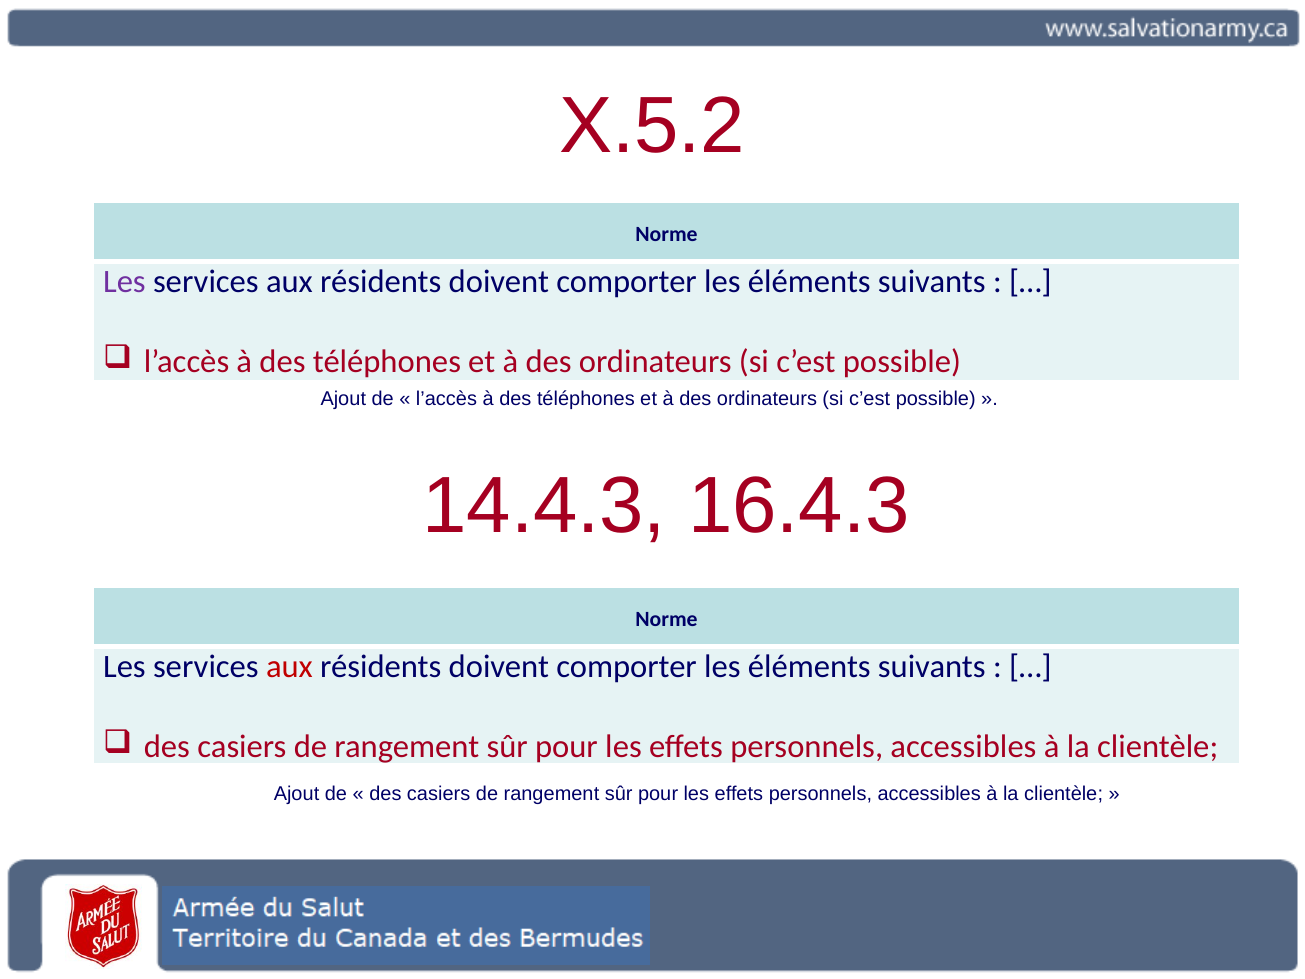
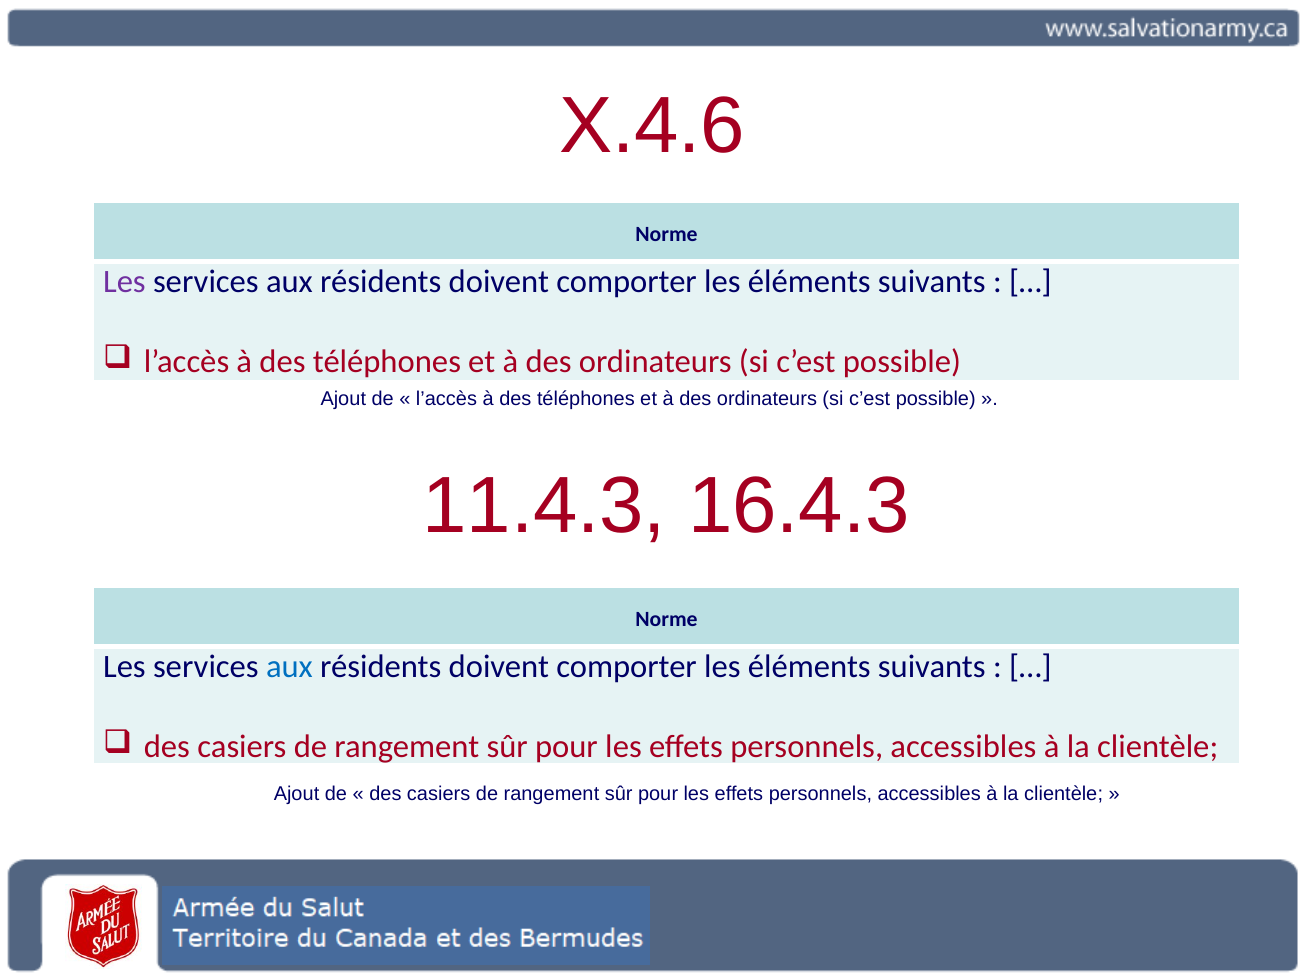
X.5.2: X.5.2 -> X.4.6
14.4.3: 14.4.3 -> 11.4.3
aux at (289, 667) colour: red -> blue
